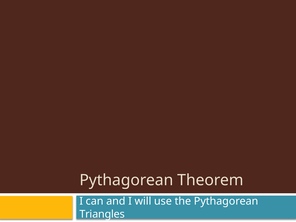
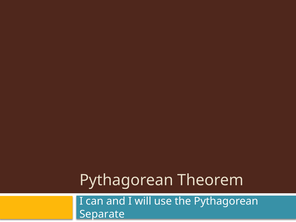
Triangles: Triangles -> Separate
